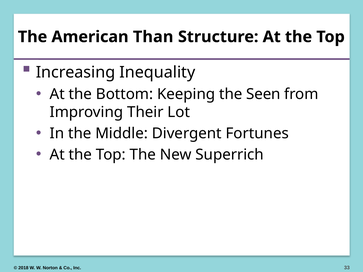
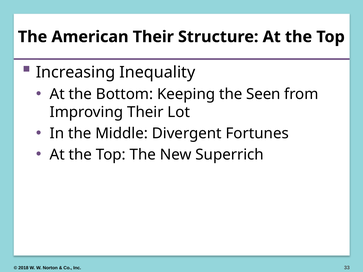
American Than: Than -> Their
